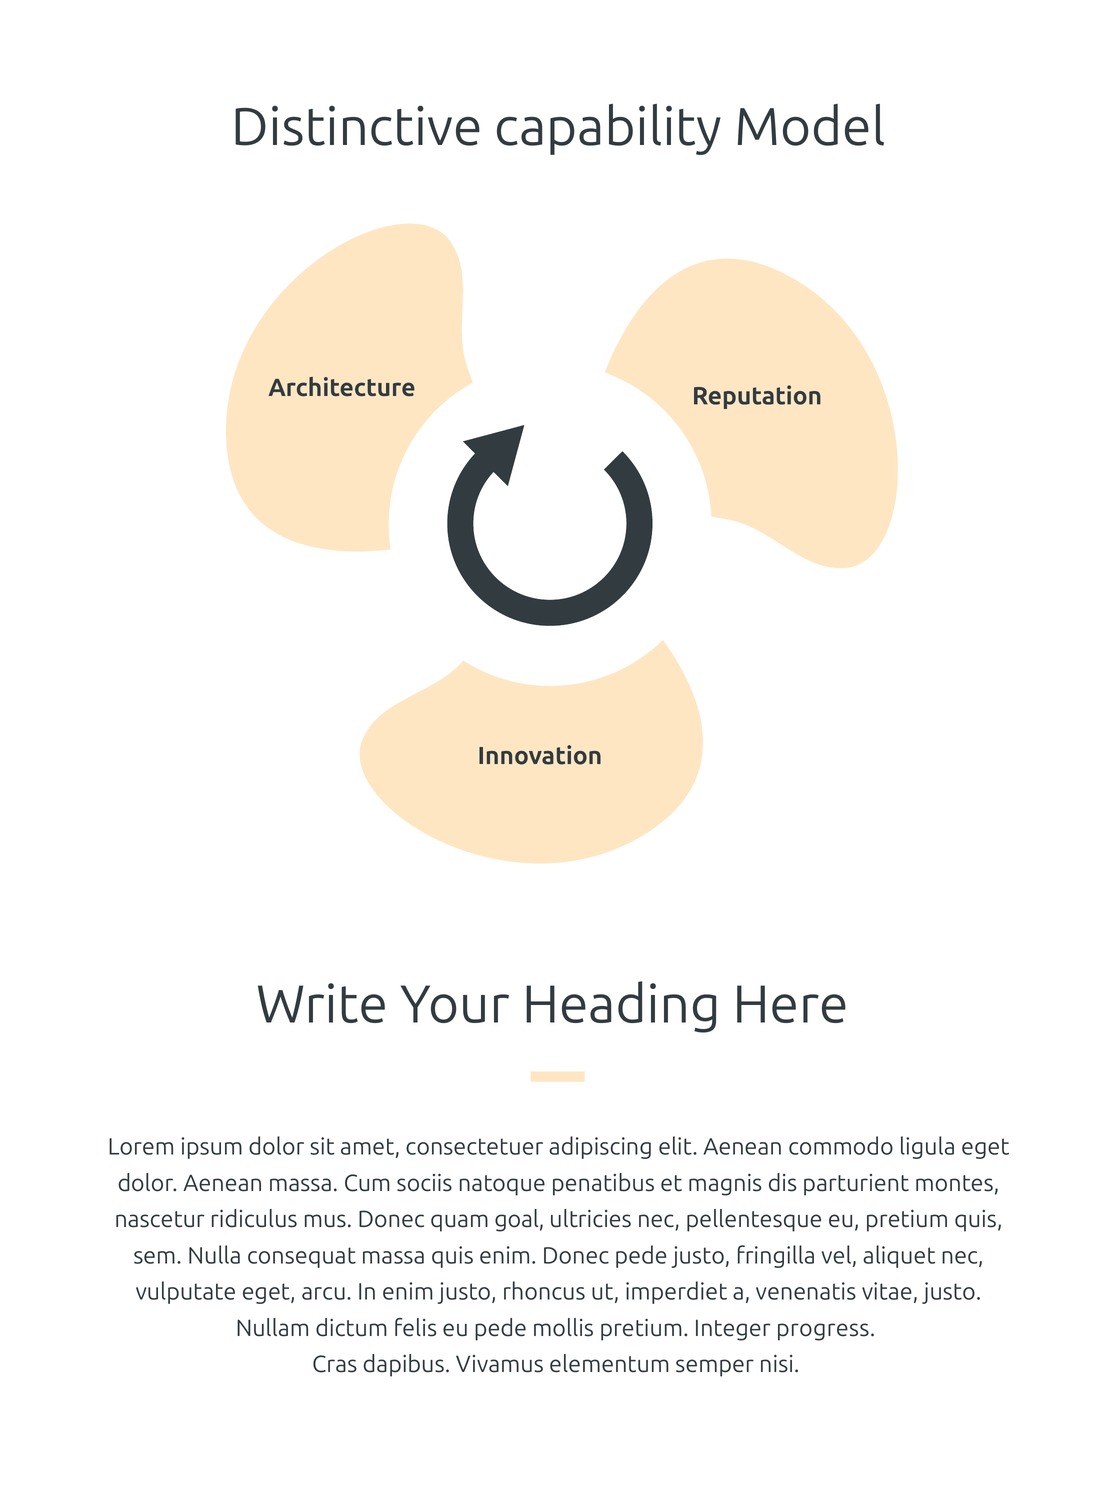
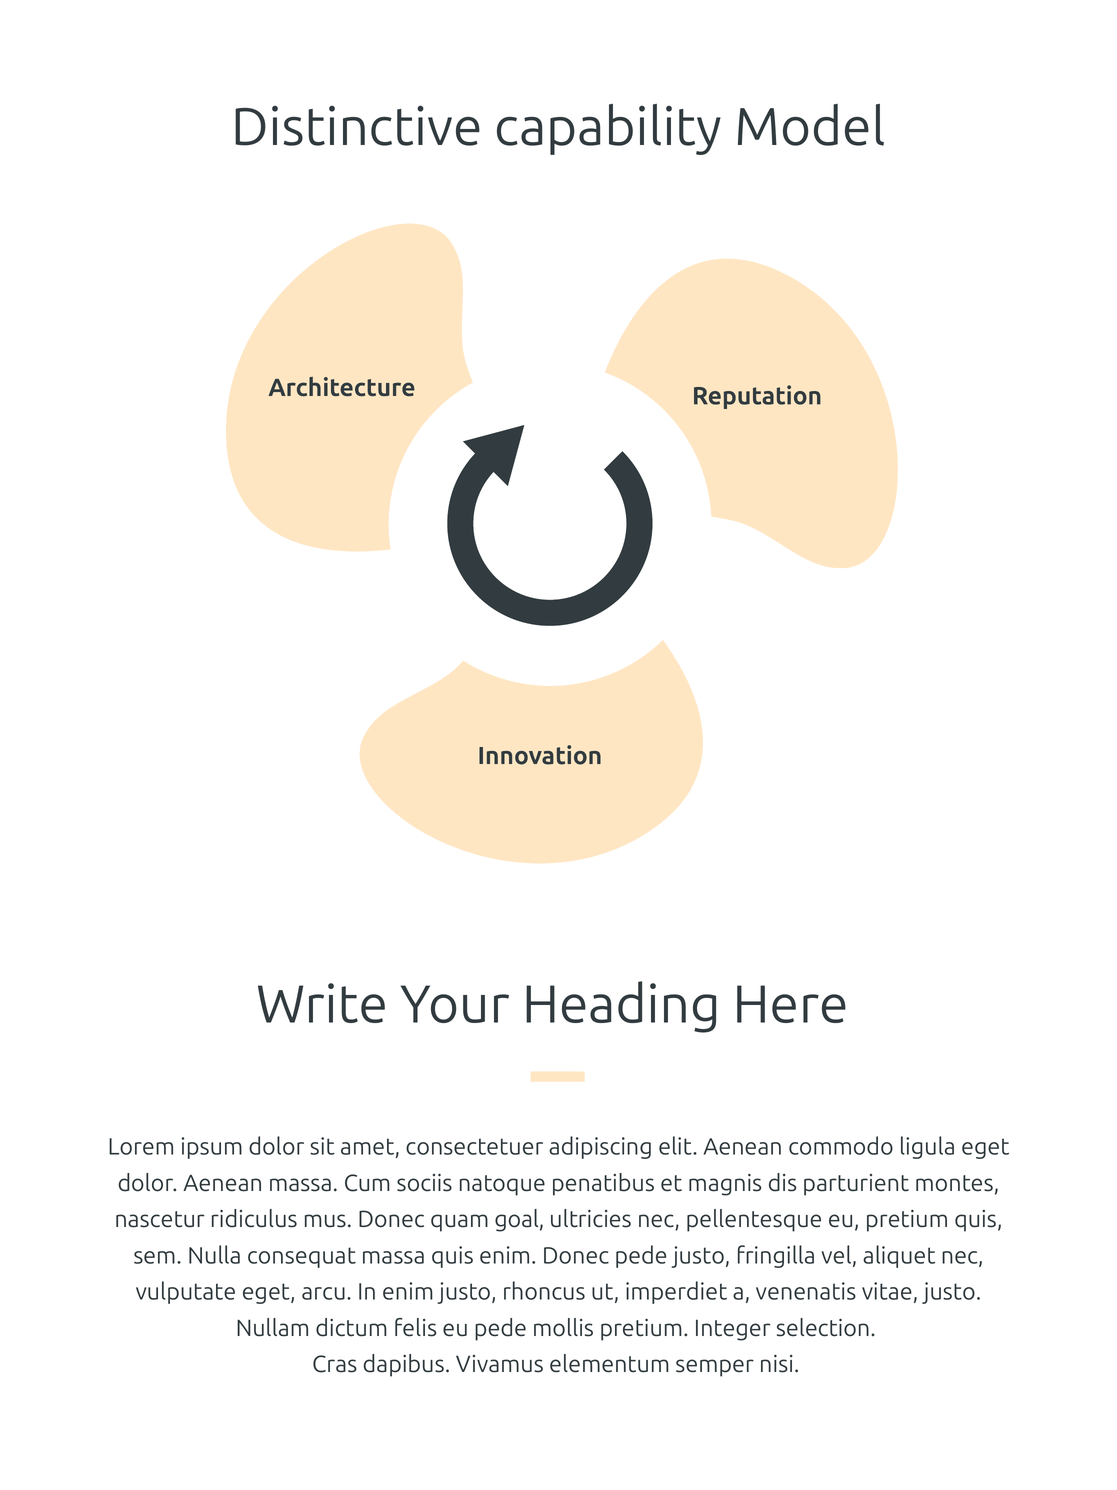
progress: progress -> selection
